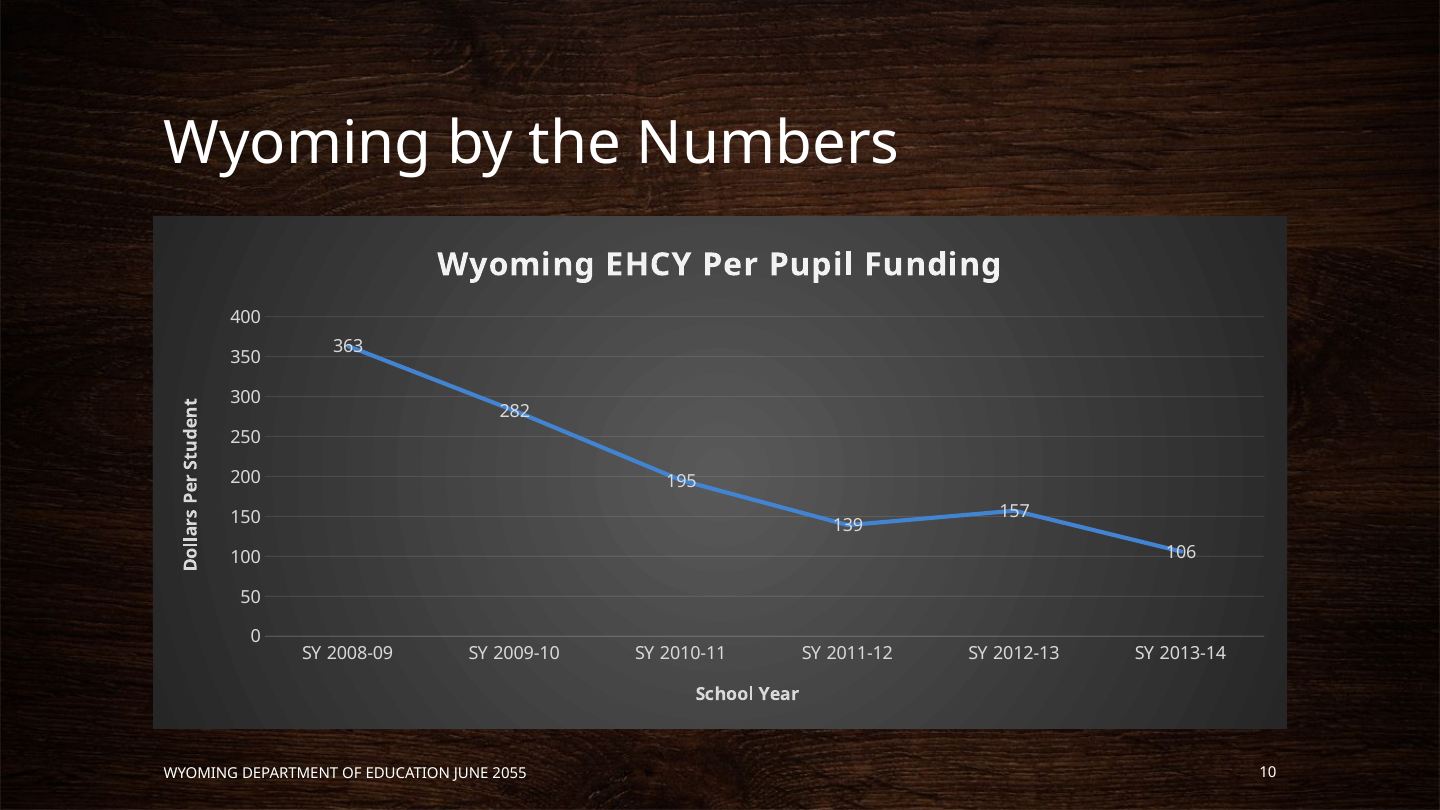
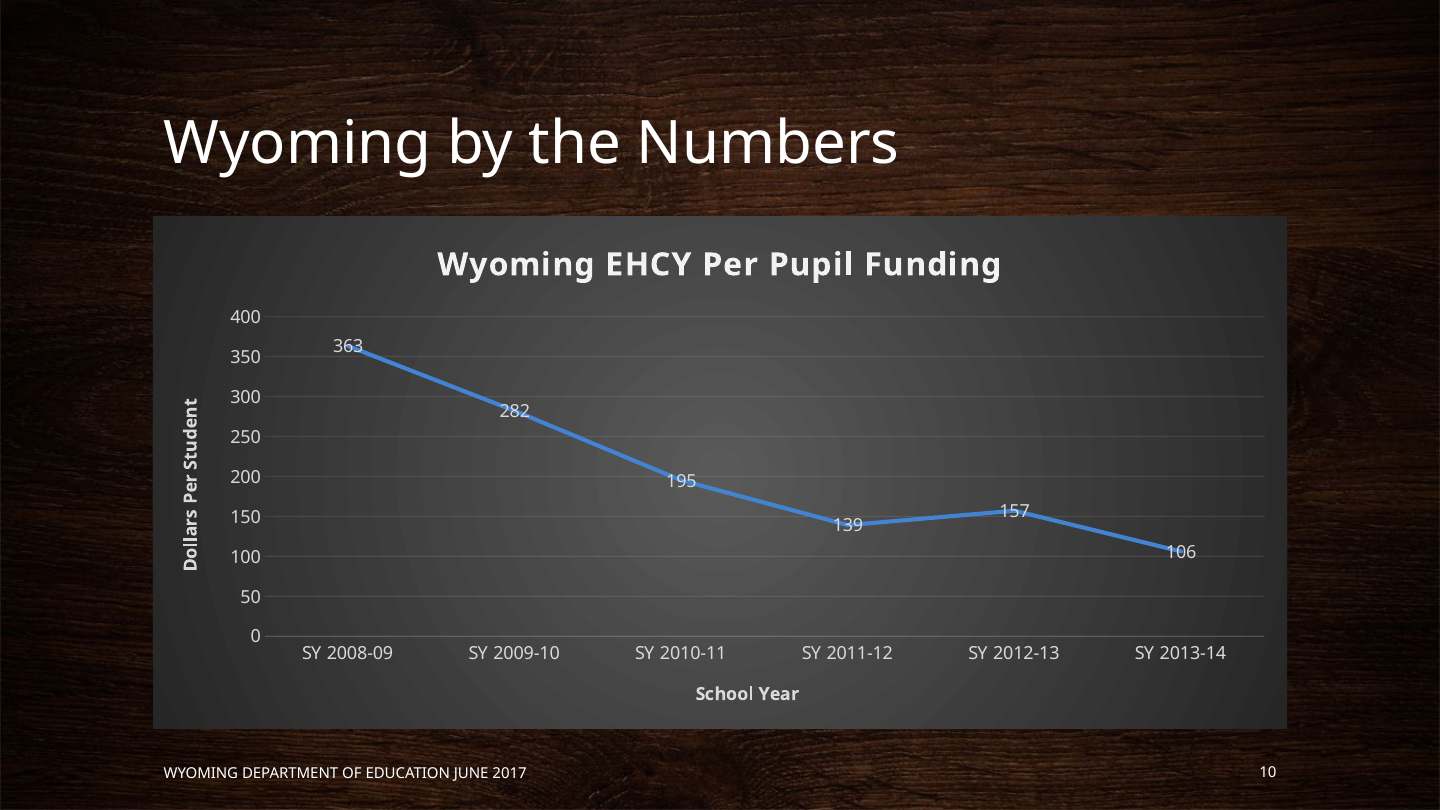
2055: 2055 -> 2017
